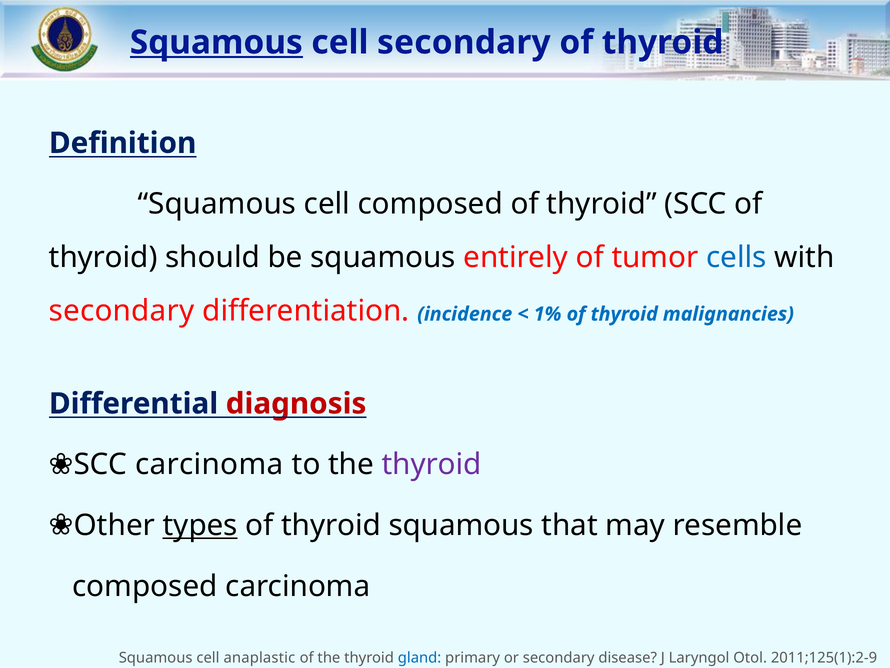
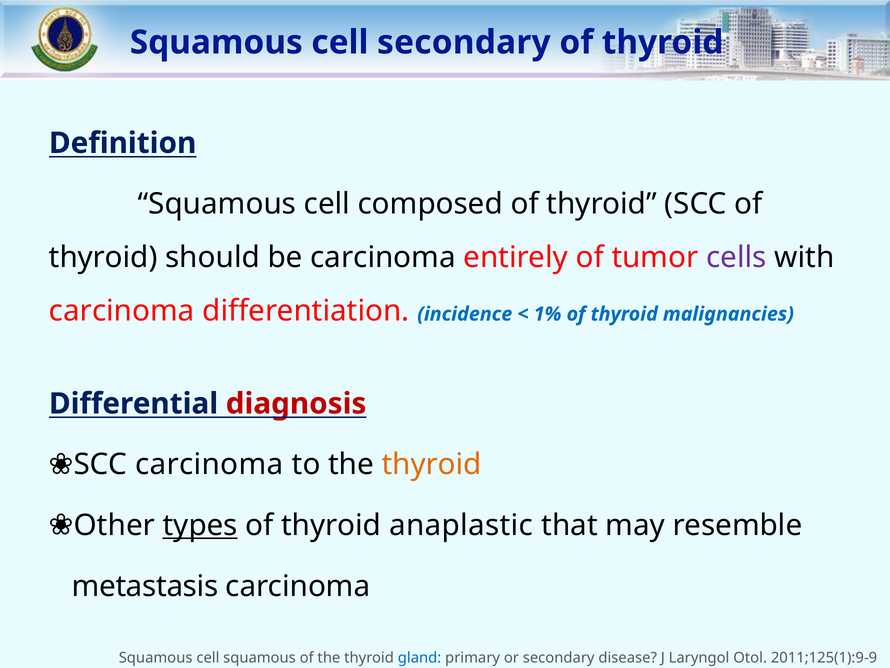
Squamous at (216, 42) underline: present -> none
be squamous: squamous -> carcinoma
cells colour: blue -> purple
secondary at (122, 311): secondary -> carcinoma
thyroid at (432, 464) colour: purple -> orange
thyroid squamous: squamous -> anaplastic
composed at (145, 586): composed -> metastasis
cell anaplastic: anaplastic -> squamous
2011;125(1):2-9: 2011;125(1):2-9 -> 2011;125(1):9-9
